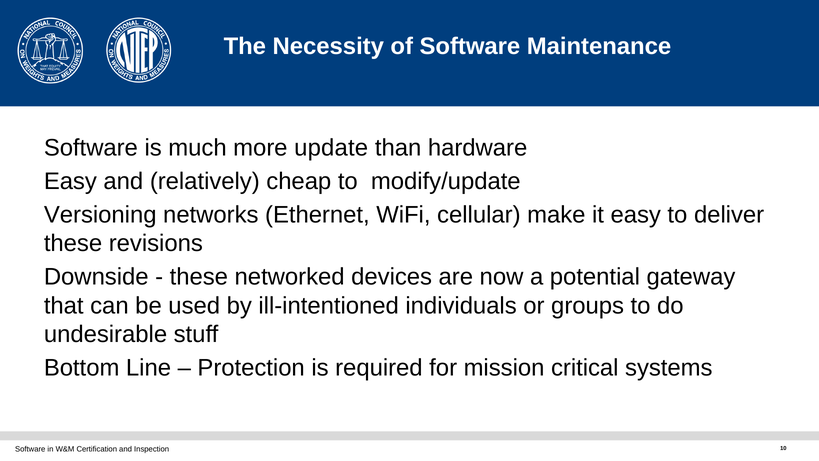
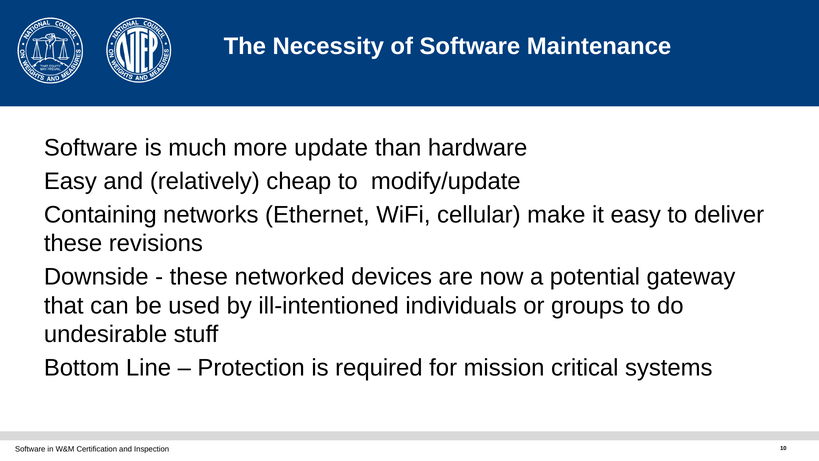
Versioning: Versioning -> Containing
